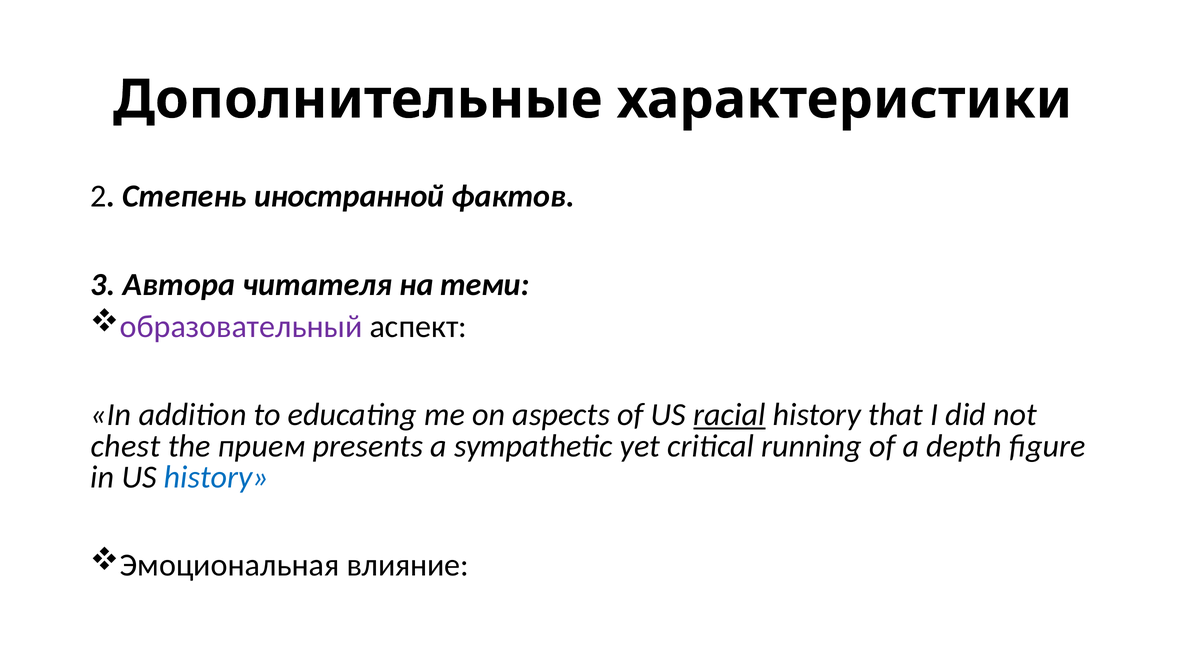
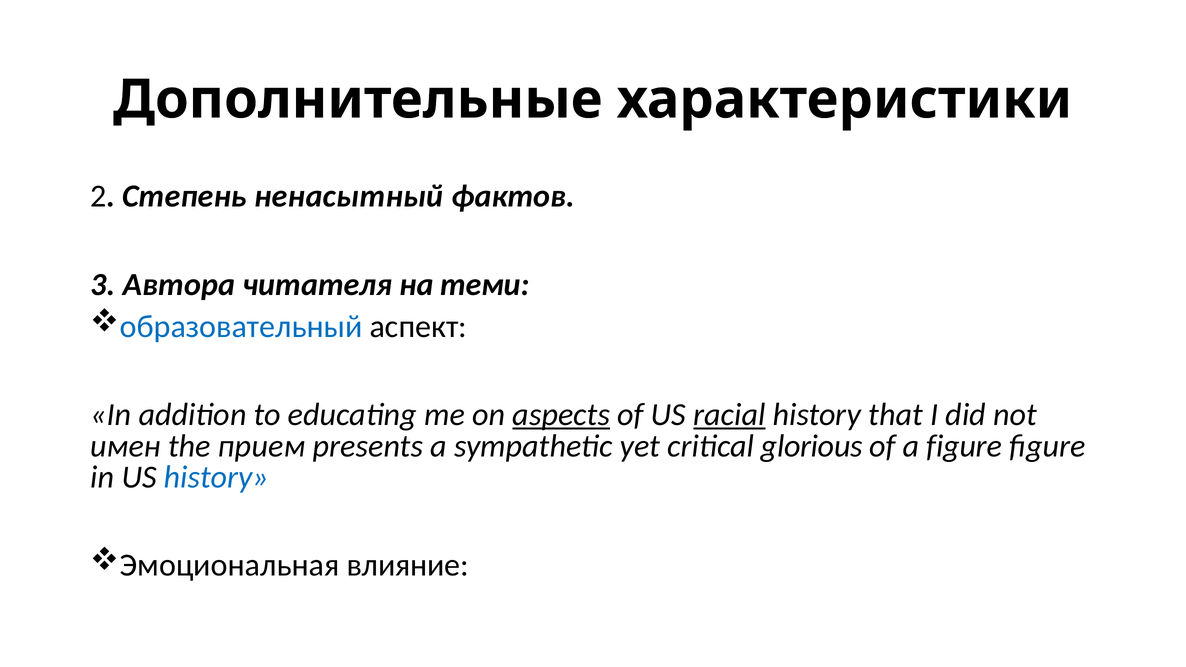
иностранной: иностранной -> ненасытный
образовательный colour: purple -> blue
aspects underline: none -> present
chest: chest -> имен
running: running -> glorious
a depth: depth -> figure
